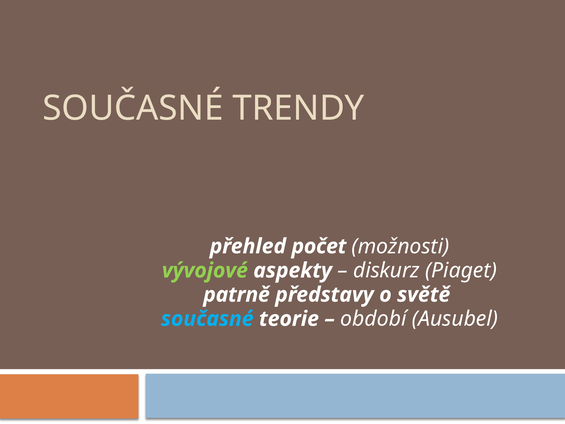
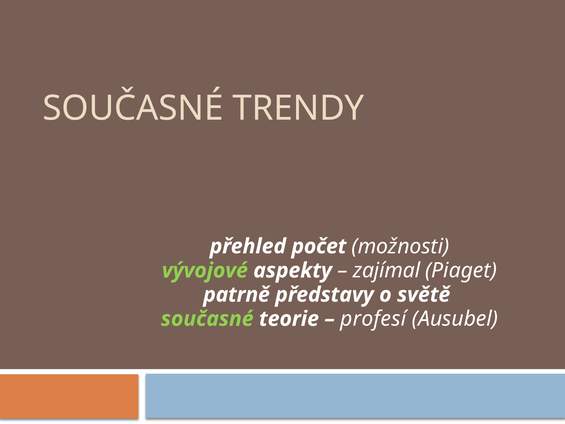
diskurz: diskurz -> zajímal
současné at (207, 319) colour: light blue -> light green
období: období -> profesí
